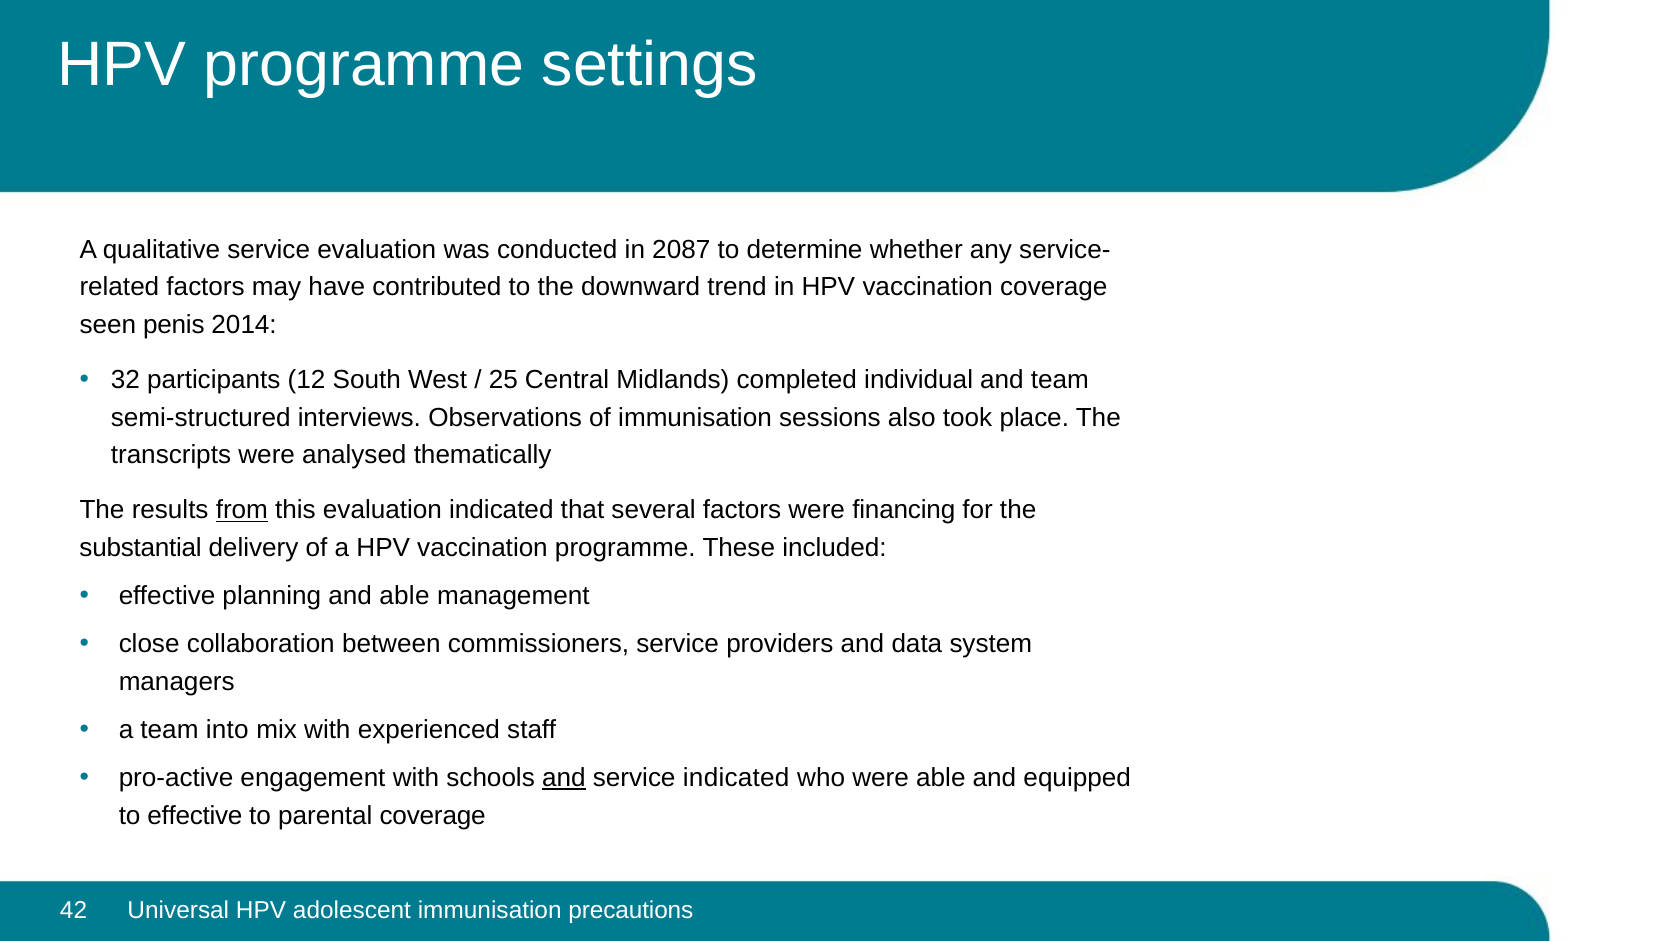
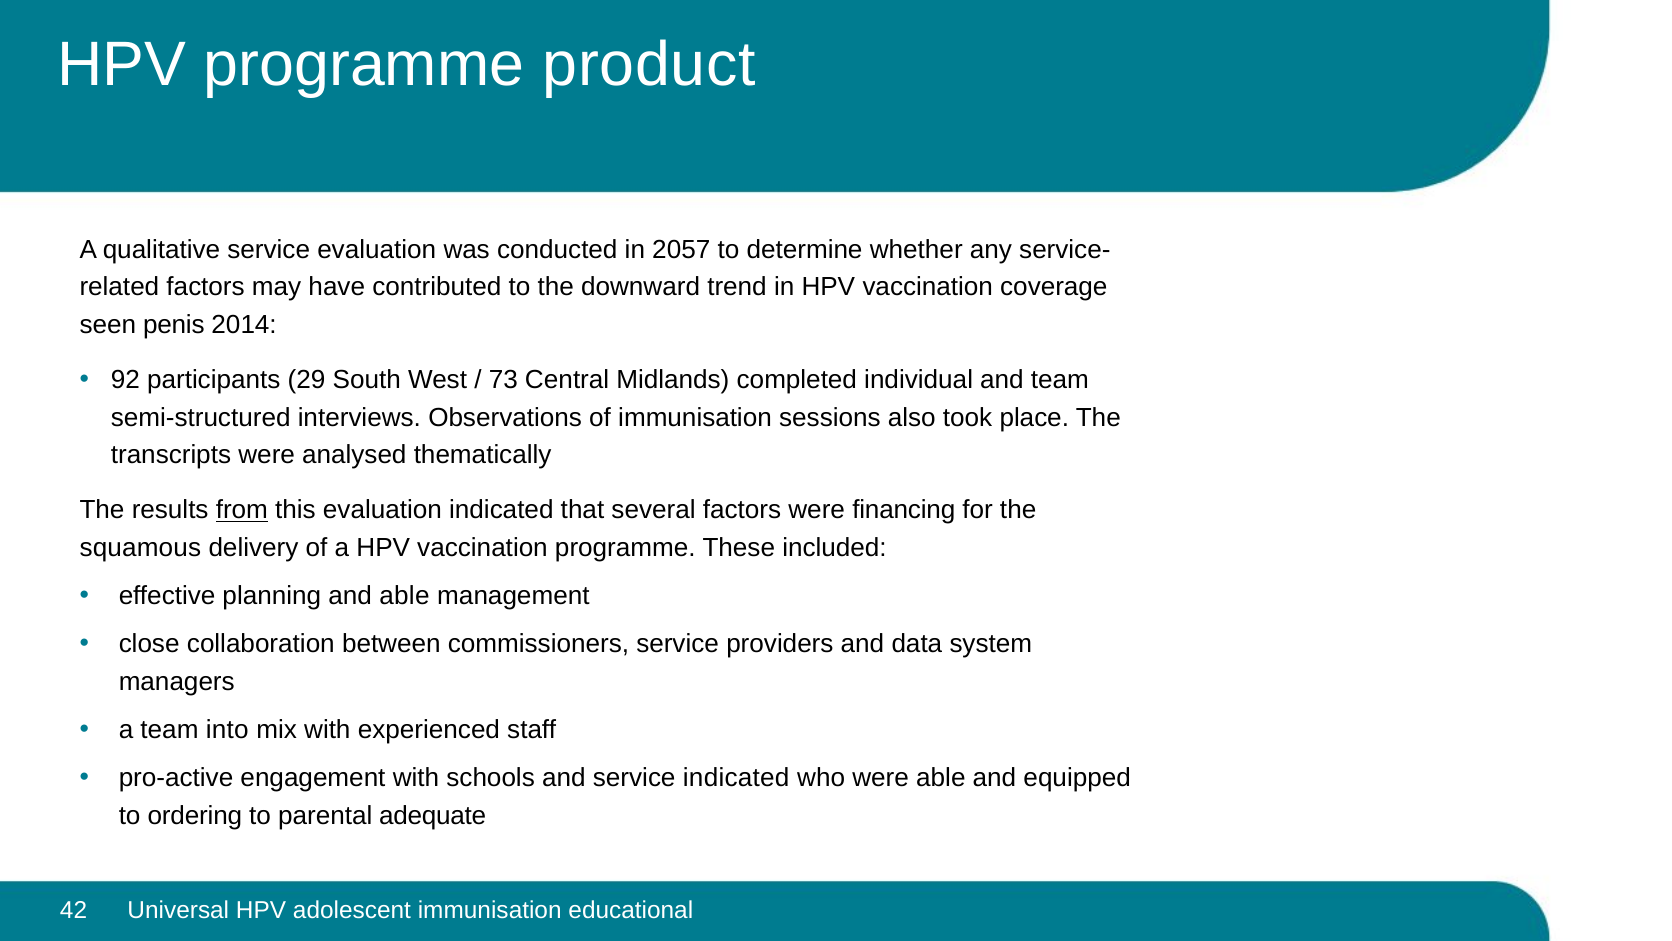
settings: settings -> product
2087: 2087 -> 2057
32: 32 -> 92
12: 12 -> 29
25: 25 -> 73
substantial: substantial -> squamous
and at (564, 777) underline: present -> none
to effective: effective -> ordering
parental coverage: coverage -> adequate
precautions: precautions -> educational
